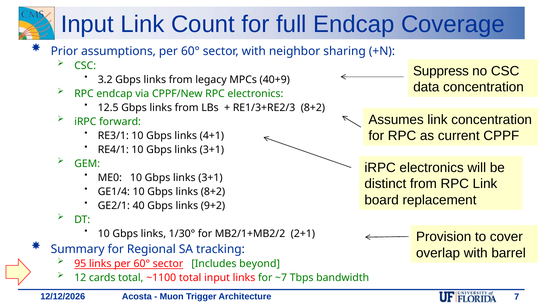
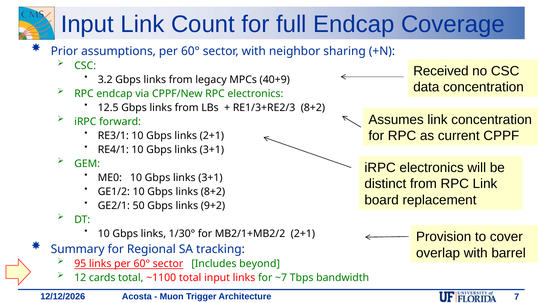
Suppress: Suppress -> Received
links 4+1: 4+1 -> 2+1
GE1/4: GE1/4 -> GE1/2
40: 40 -> 50
